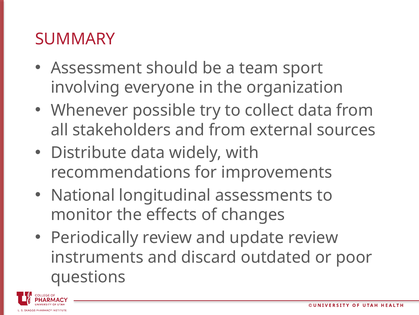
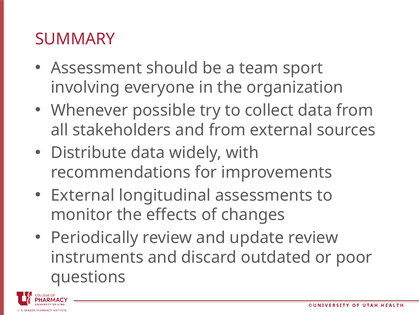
National at (83, 195): National -> External
